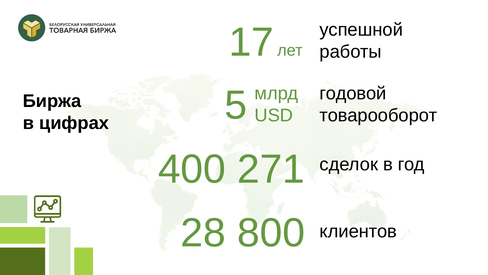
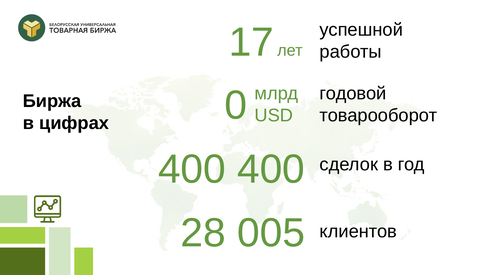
5: 5 -> 0
400 271: 271 -> 400
800: 800 -> 005
